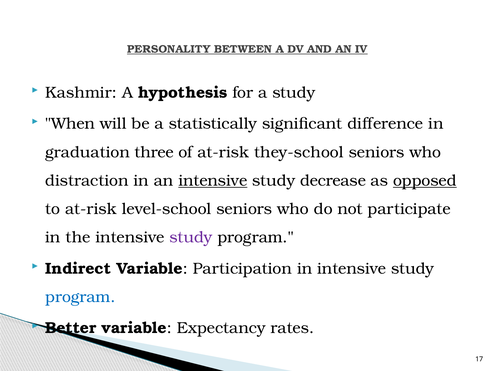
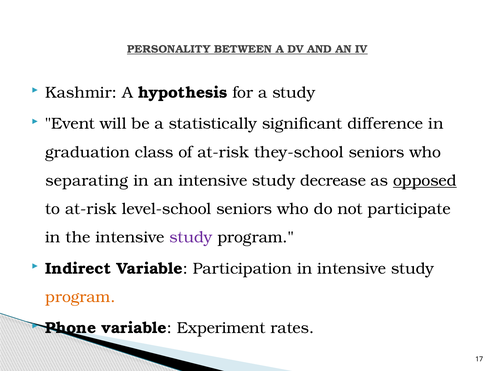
When: When -> Event
three: three -> class
distraction: distraction -> separating
intensive at (213, 181) underline: present -> none
program at (80, 297) colour: blue -> orange
Better: Better -> Phone
Expectancy: Expectancy -> Experiment
